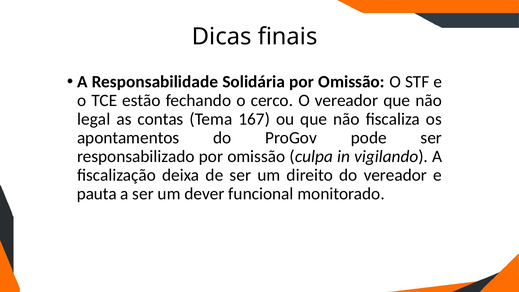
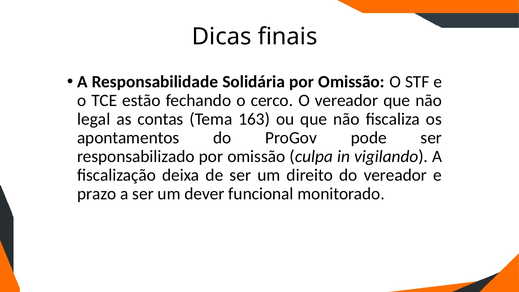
167: 167 -> 163
pauta: pauta -> prazo
